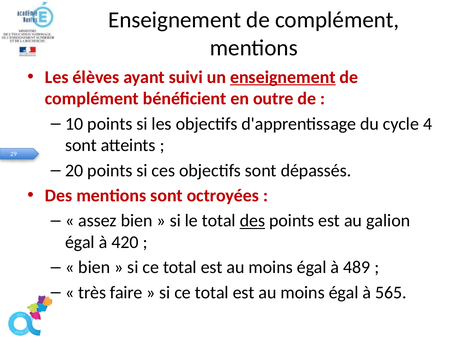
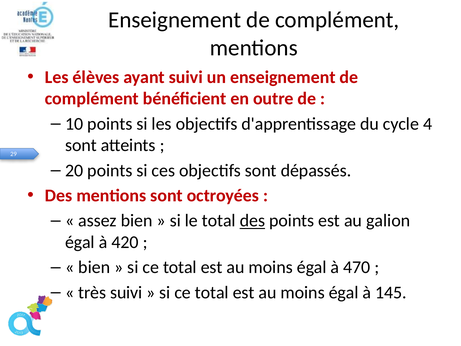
enseignement at (283, 77) underline: present -> none
489: 489 -> 470
très faire: faire -> suivi
565: 565 -> 145
